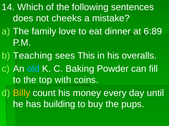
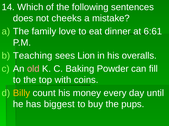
6:89: 6:89 -> 6:61
This: This -> Lion
old colour: light blue -> pink
building: building -> biggest
